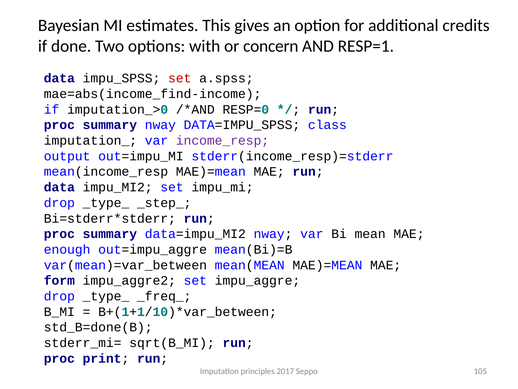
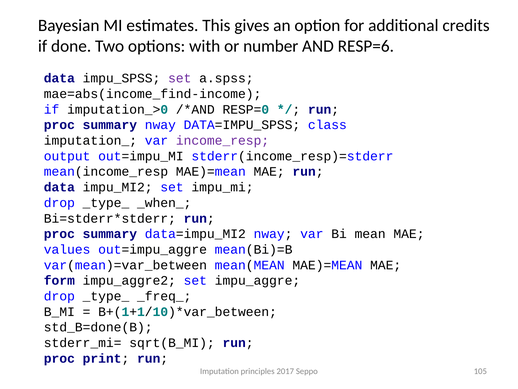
concern: concern -> number
RESP=1: RESP=1 -> RESP=6
set at (180, 78) colour: red -> purple
_step_: _step_ -> _when_
enough: enough -> values
